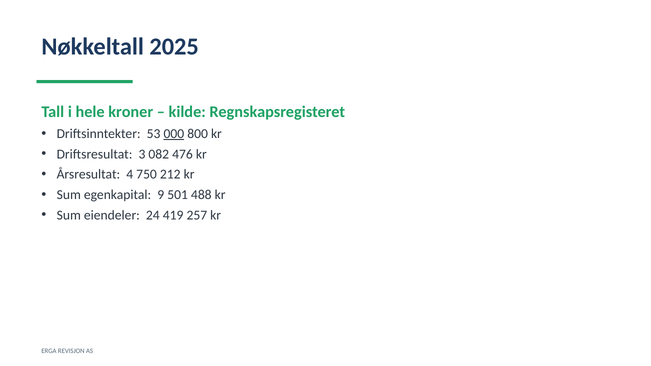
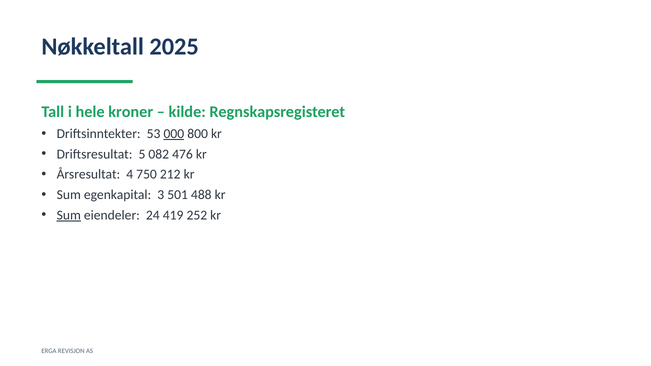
3: 3 -> 5
9: 9 -> 3
Sum at (69, 215) underline: none -> present
257: 257 -> 252
